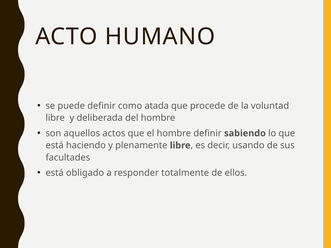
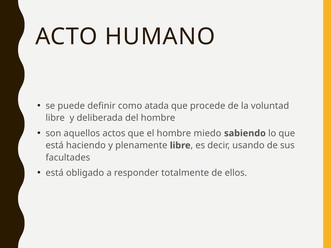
hombre definir: definir -> miedo
